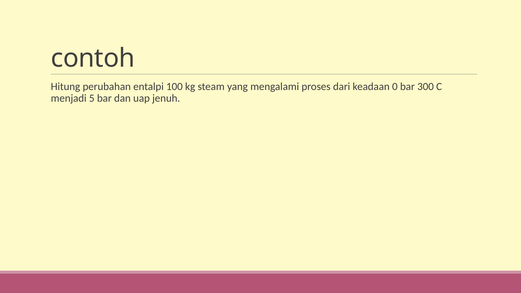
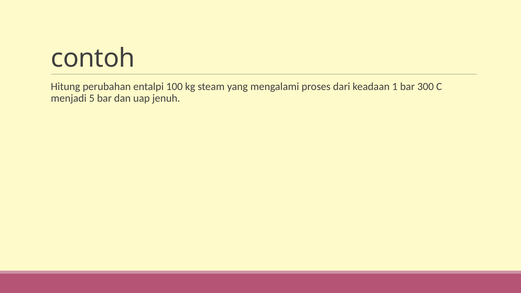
0: 0 -> 1
